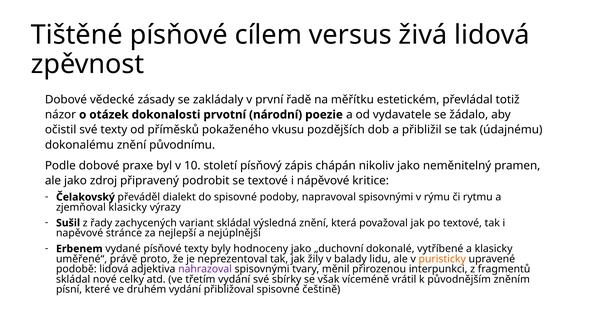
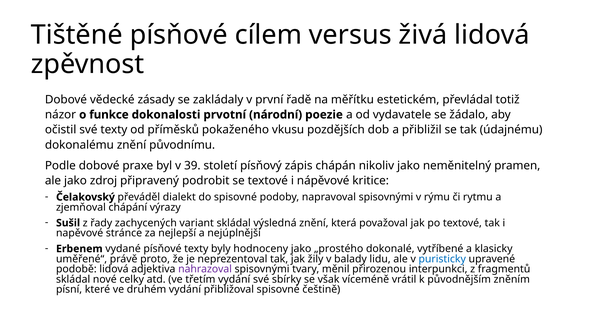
otázek: otázek -> funkce
10: 10 -> 39
zjemňoval klasicky: klasicky -> chápání
„duchovní: „duchovní -> „prostého
puristicky colour: orange -> blue
